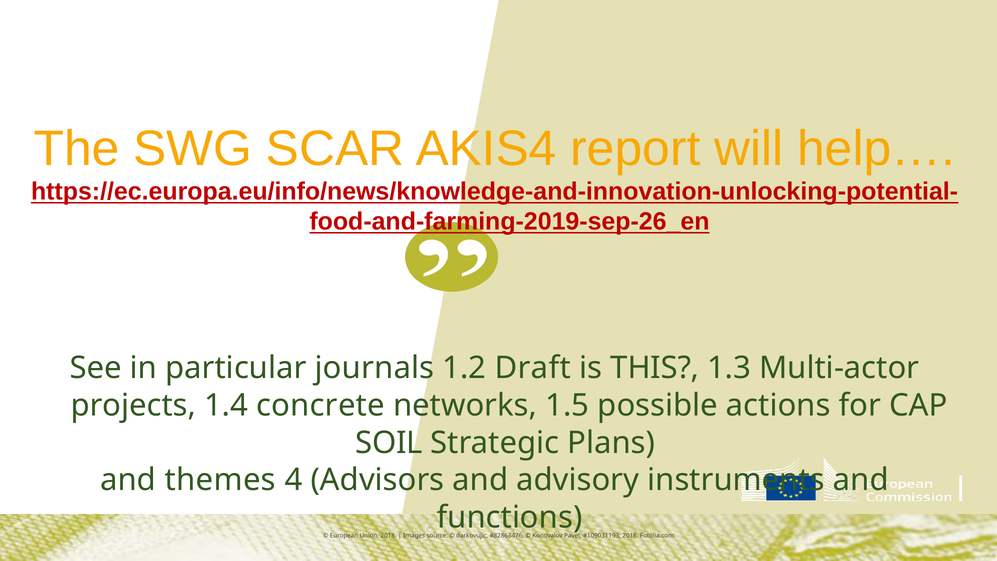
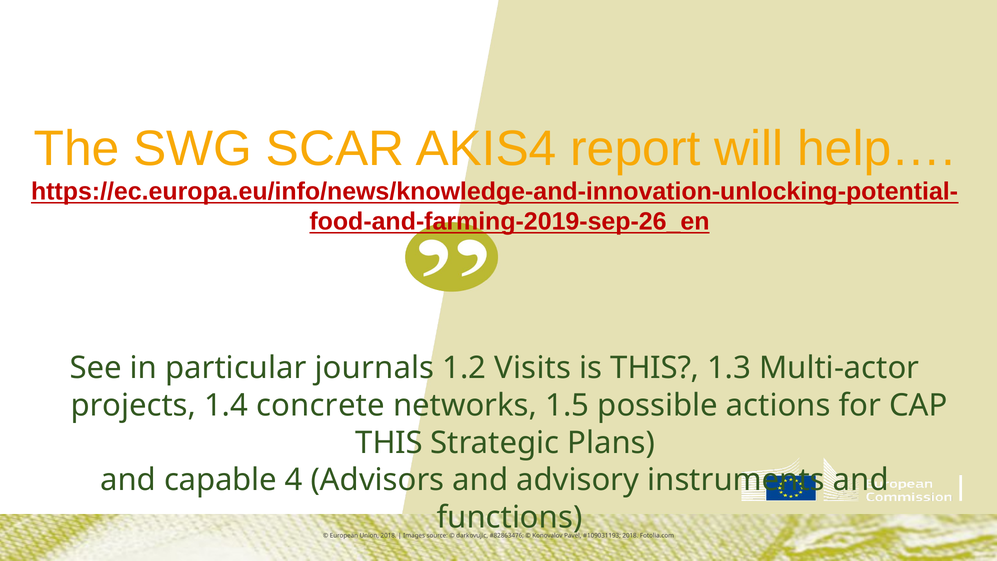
Draft: Draft -> Visits
SOIL at (389, 443): SOIL -> THIS
themes: themes -> capable
